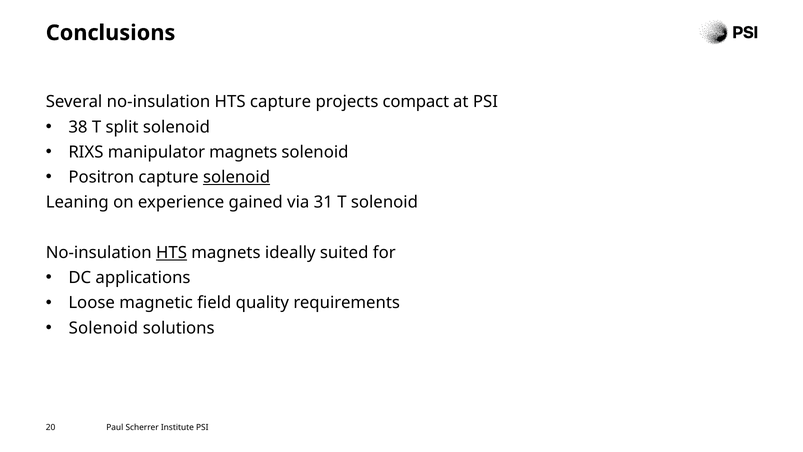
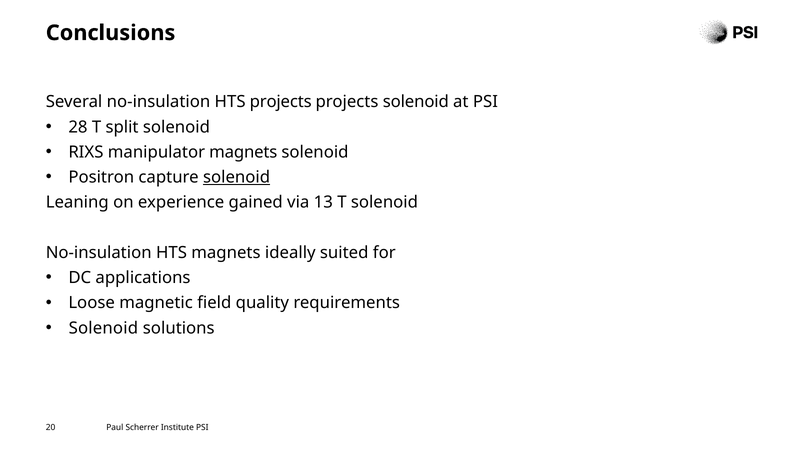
HTS capture: capture -> projects
projects compact: compact -> solenoid
38: 38 -> 28
31: 31 -> 13
HTS at (172, 253) underline: present -> none
